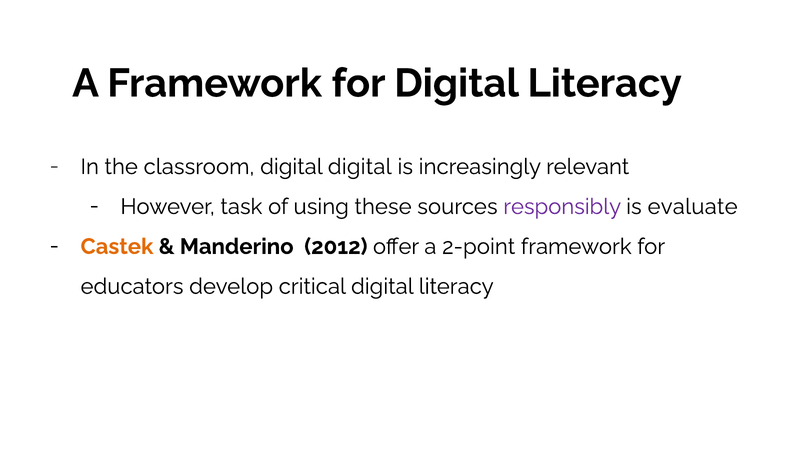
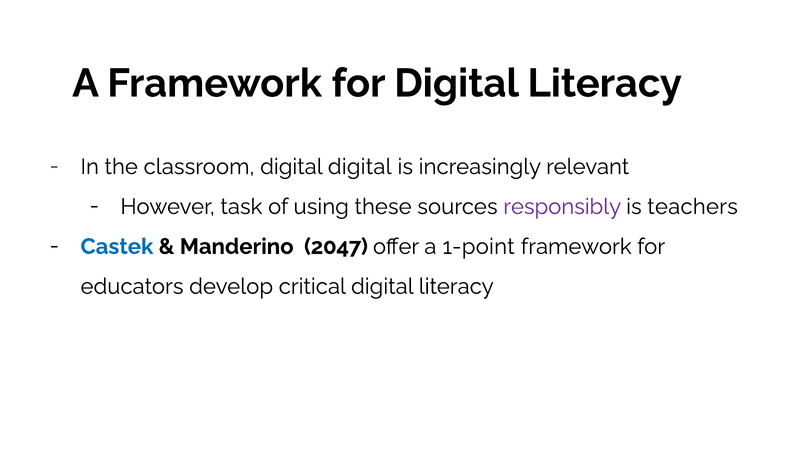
evaluate: evaluate -> teachers
Castek colour: orange -> blue
2012: 2012 -> 2047
2-point: 2-point -> 1-point
